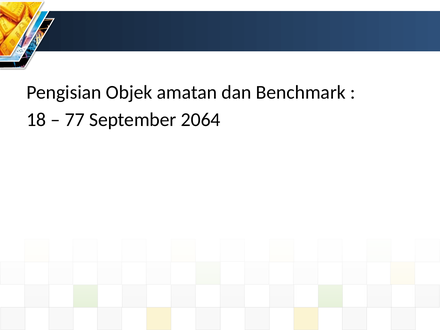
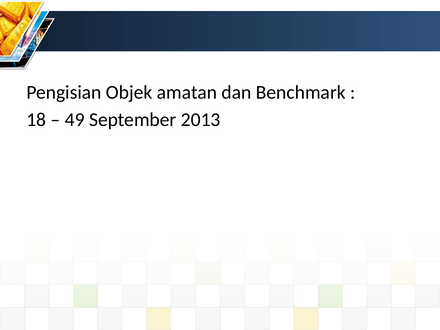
77: 77 -> 49
2064: 2064 -> 2013
